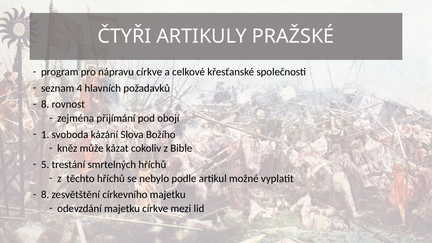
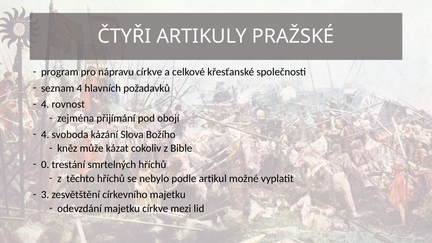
8 at (45, 104): 8 -> 4
1 at (45, 134): 1 -> 4
5: 5 -> 0
8 at (45, 195): 8 -> 3
